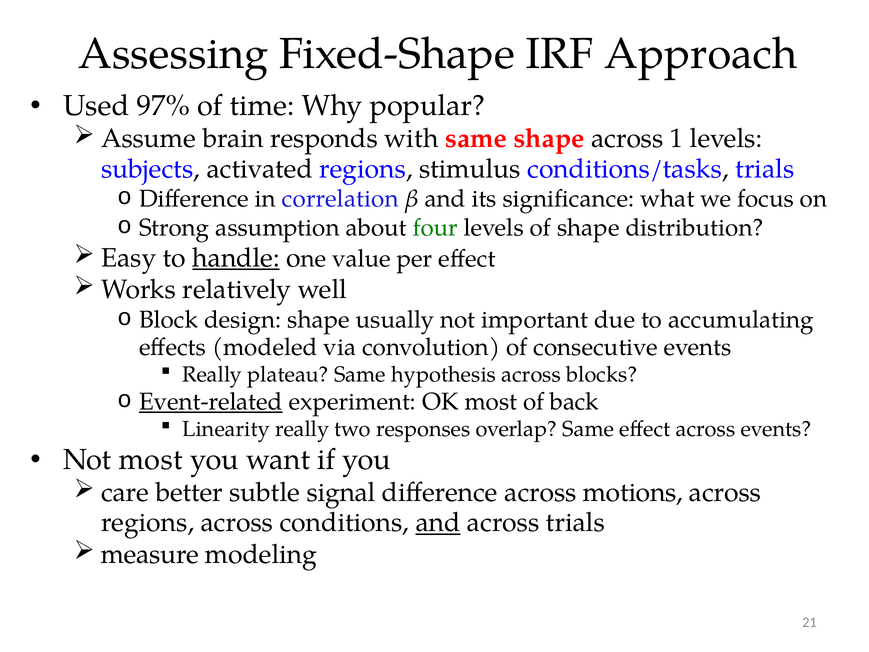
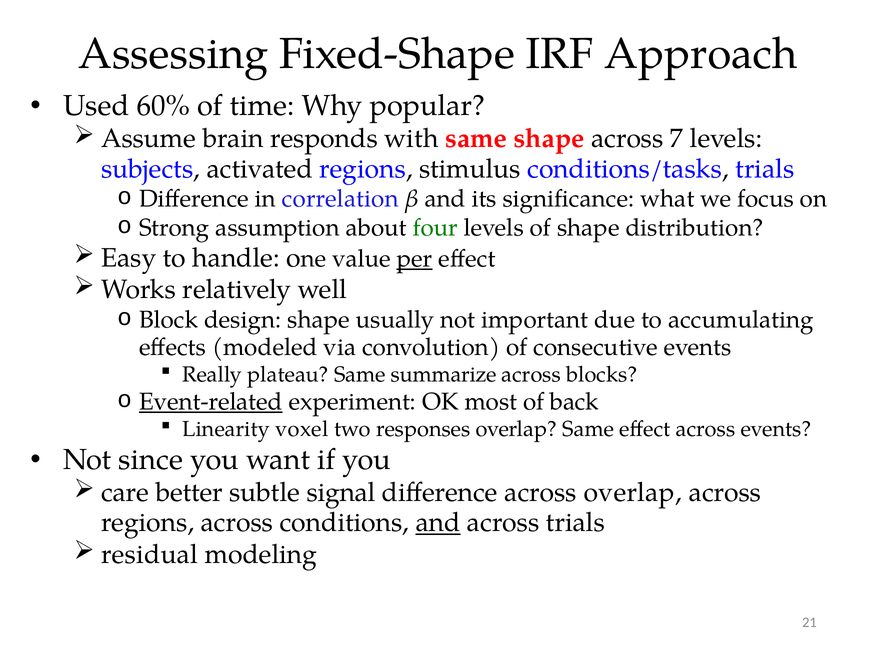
97%: 97% -> 60%
1: 1 -> 7
handle underline: present -> none
per underline: none -> present
hypothesis: hypothesis -> summarize
Linearity really: really -> voxel
Not most: most -> since
across motions: motions -> overlap
measure: measure -> residual
